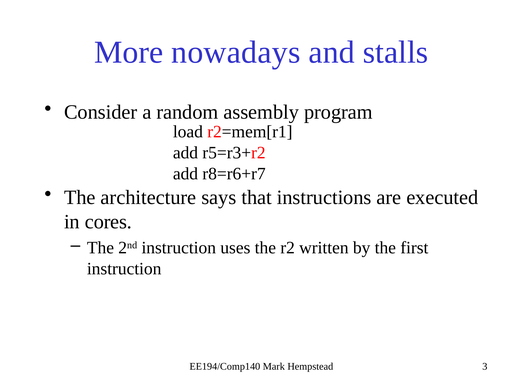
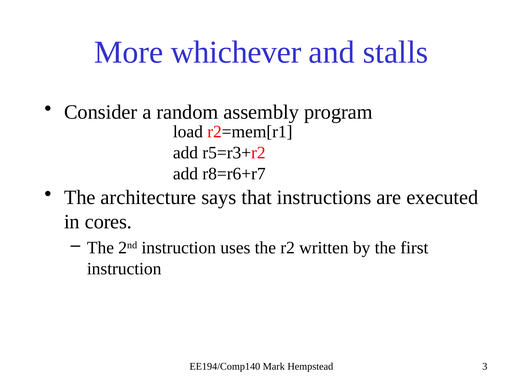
nowadays: nowadays -> whichever
